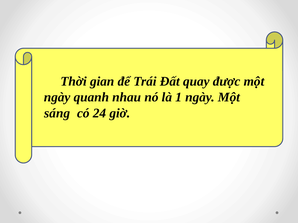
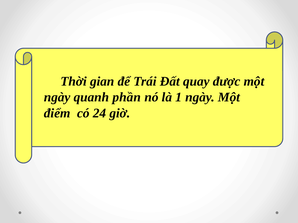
nhau: nhau -> phần
sáng: sáng -> điểm
